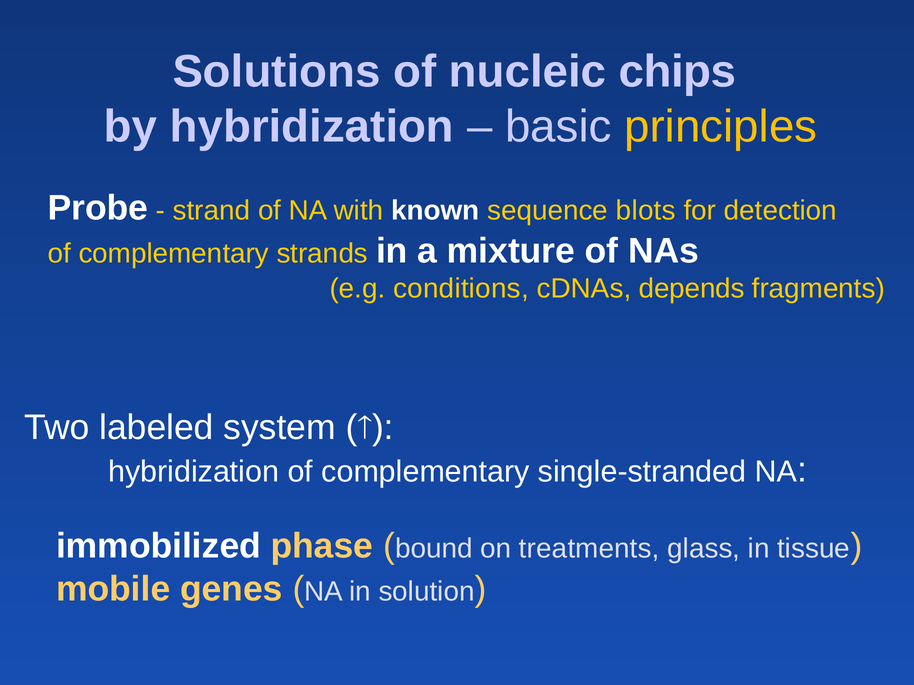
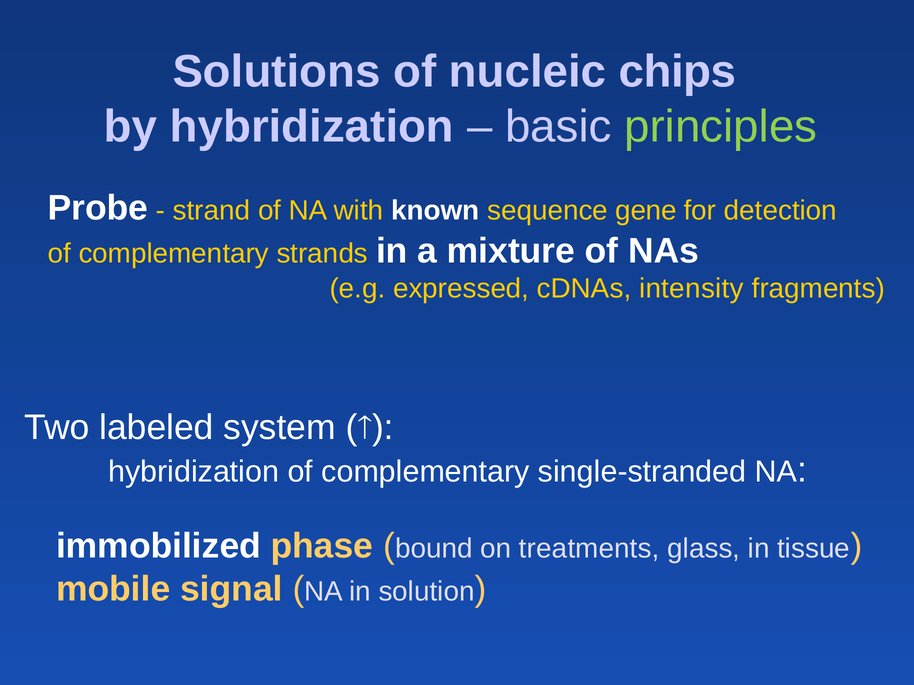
principles colour: yellow -> light green
blots: blots -> gene
conditions: conditions -> expressed
depends: depends -> intensity
genes: genes -> signal
